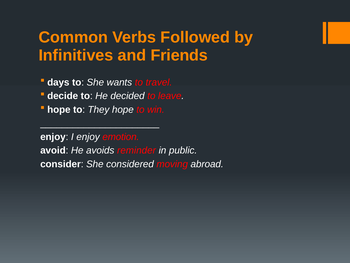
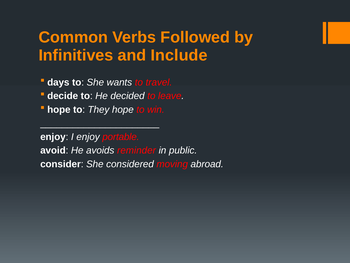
Friends: Friends -> Include
emotion: emotion -> portable
